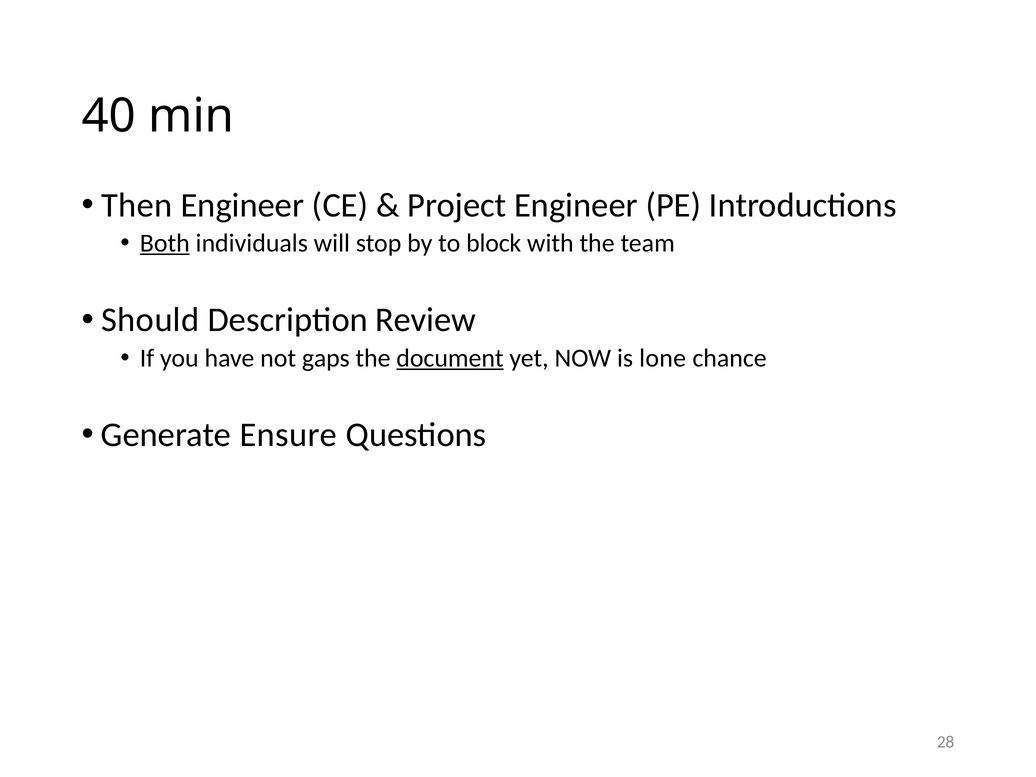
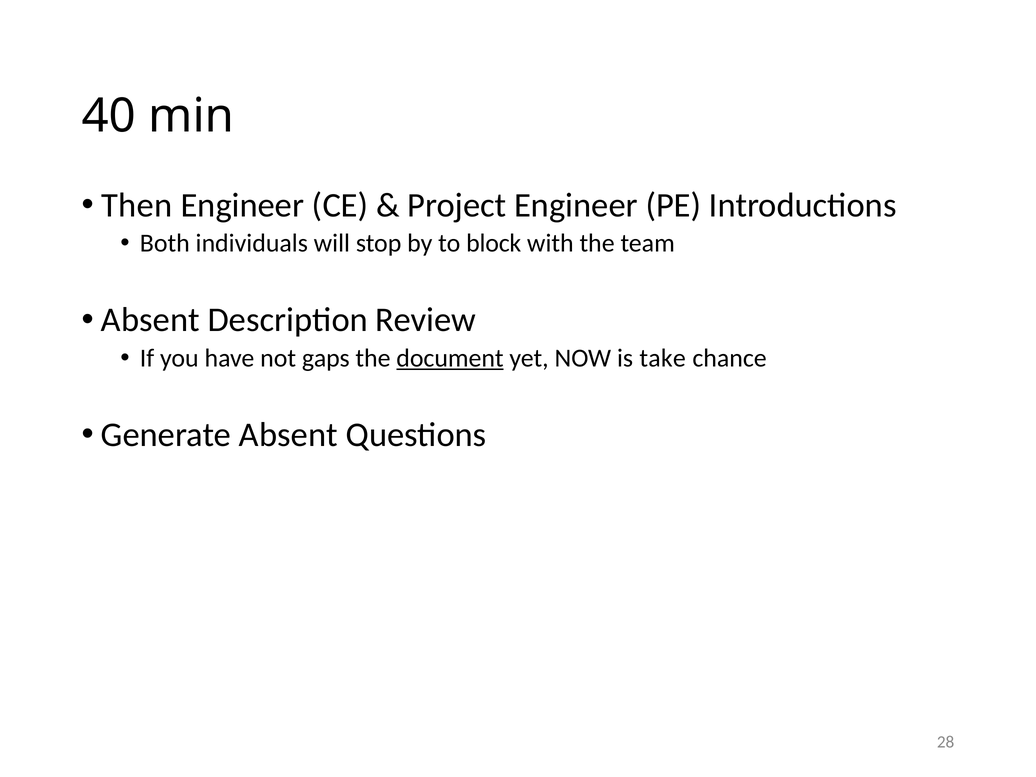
Both underline: present -> none
Should at (150, 320): Should -> Absent
lone: lone -> take
Generate Ensure: Ensure -> Absent
